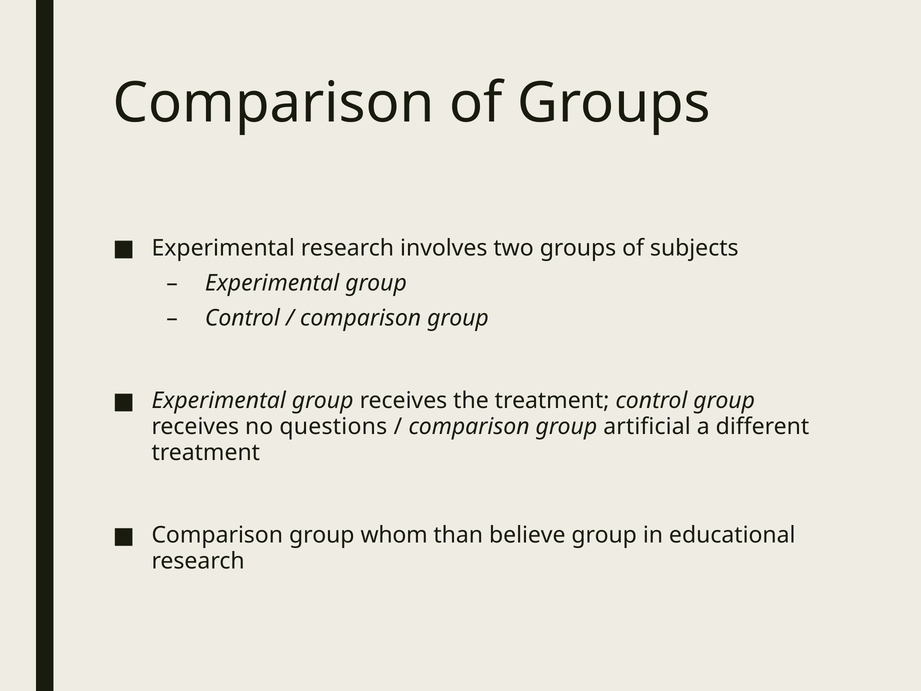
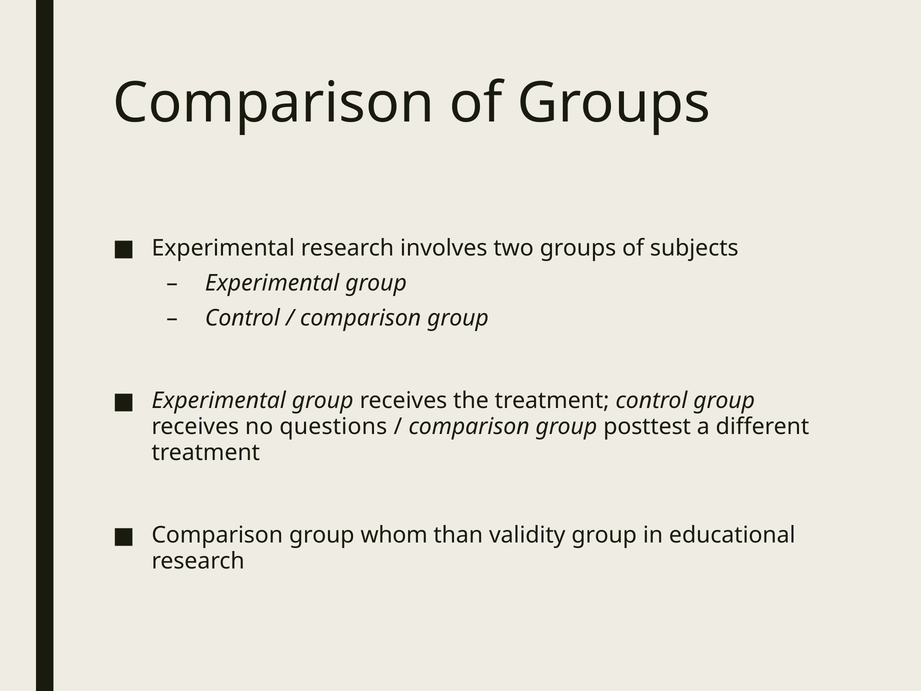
artificial: artificial -> posttest
believe: believe -> validity
